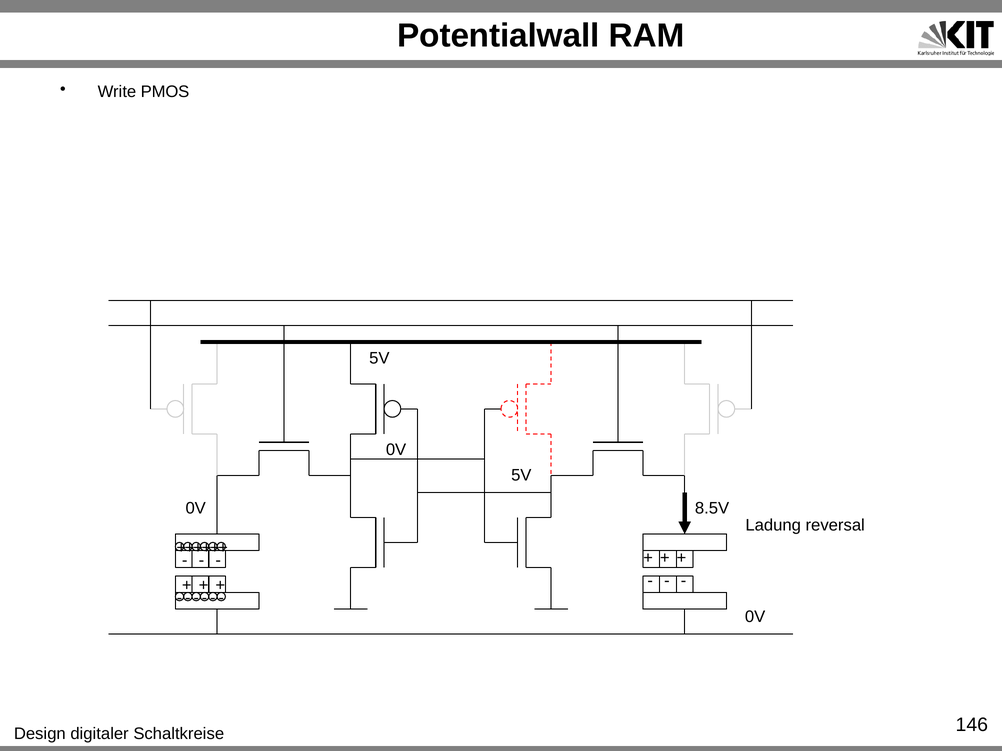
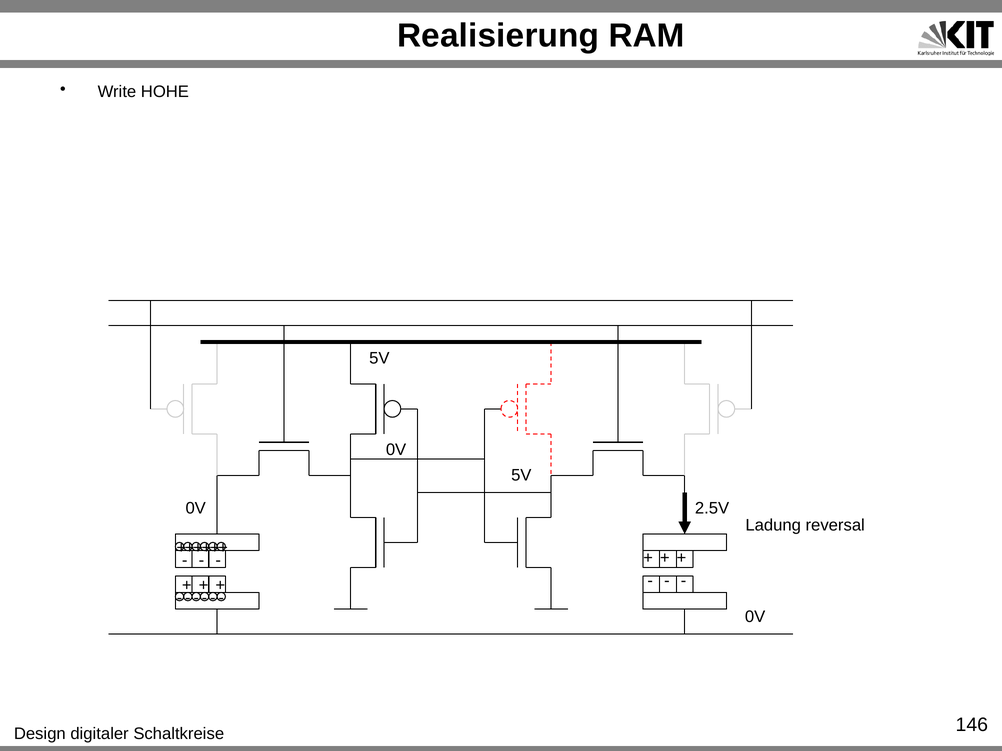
Potentialwall: Potentialwall -> Realisierung
PMOS: PMOS -> HOHE
8.5V: 8.5V -> 2.5V
